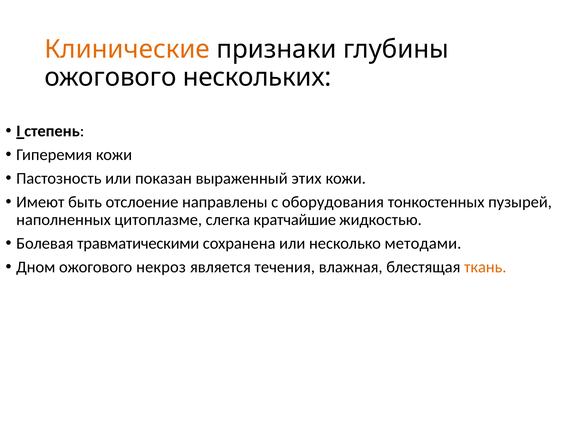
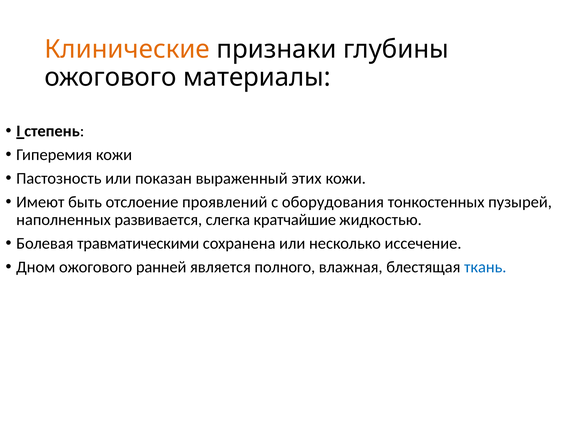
нескольких: нескольких -> материалы
направлены: направлены -> проявлений
цитоплазме: цитоплазме -> развивается
методами: методами -> иссечение
некроз: некроз -> ранней
течения: течения -> полного
ткань colour: orange -> blue
